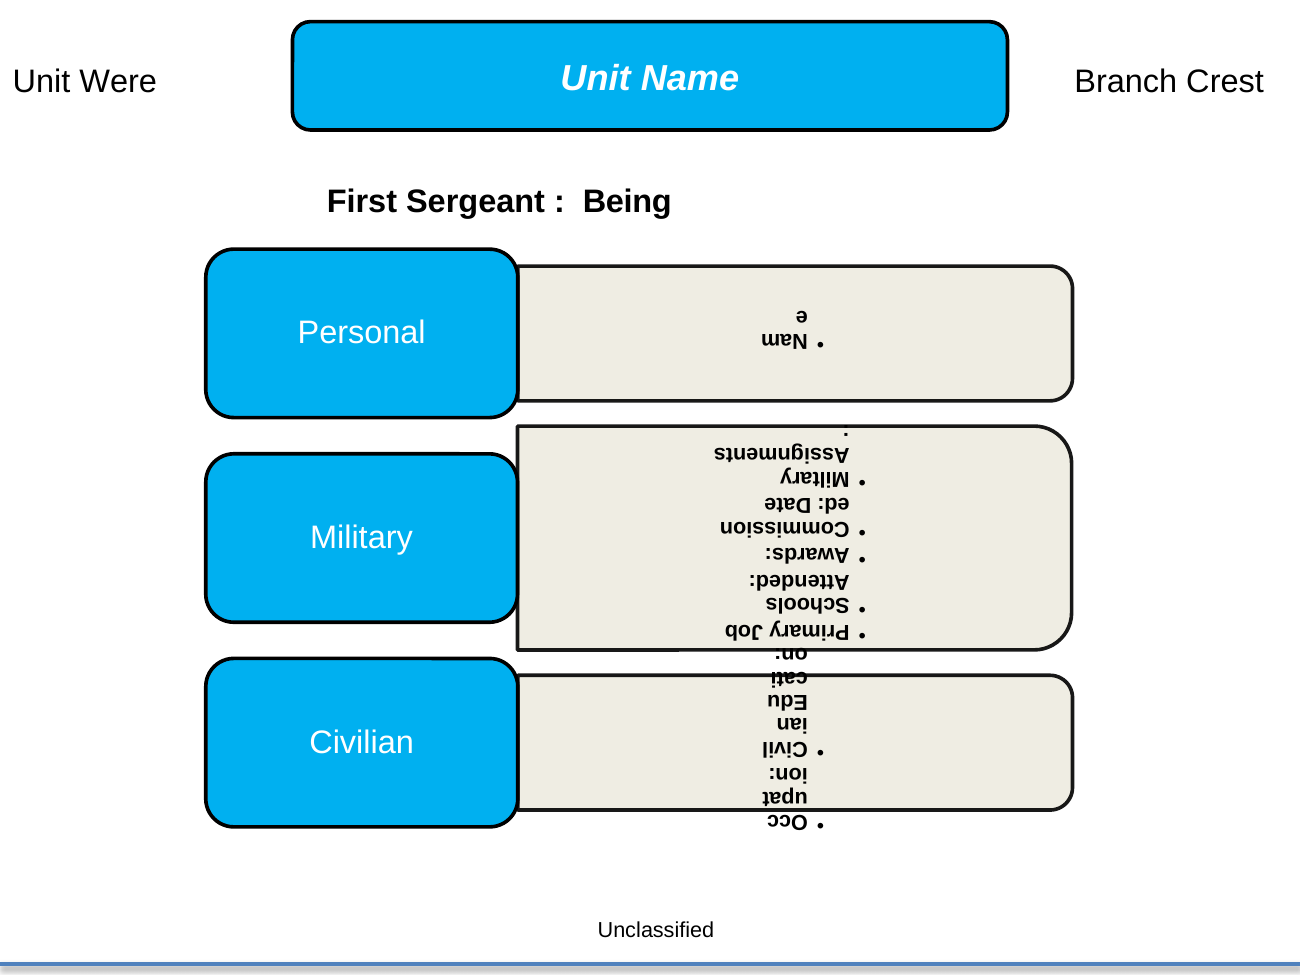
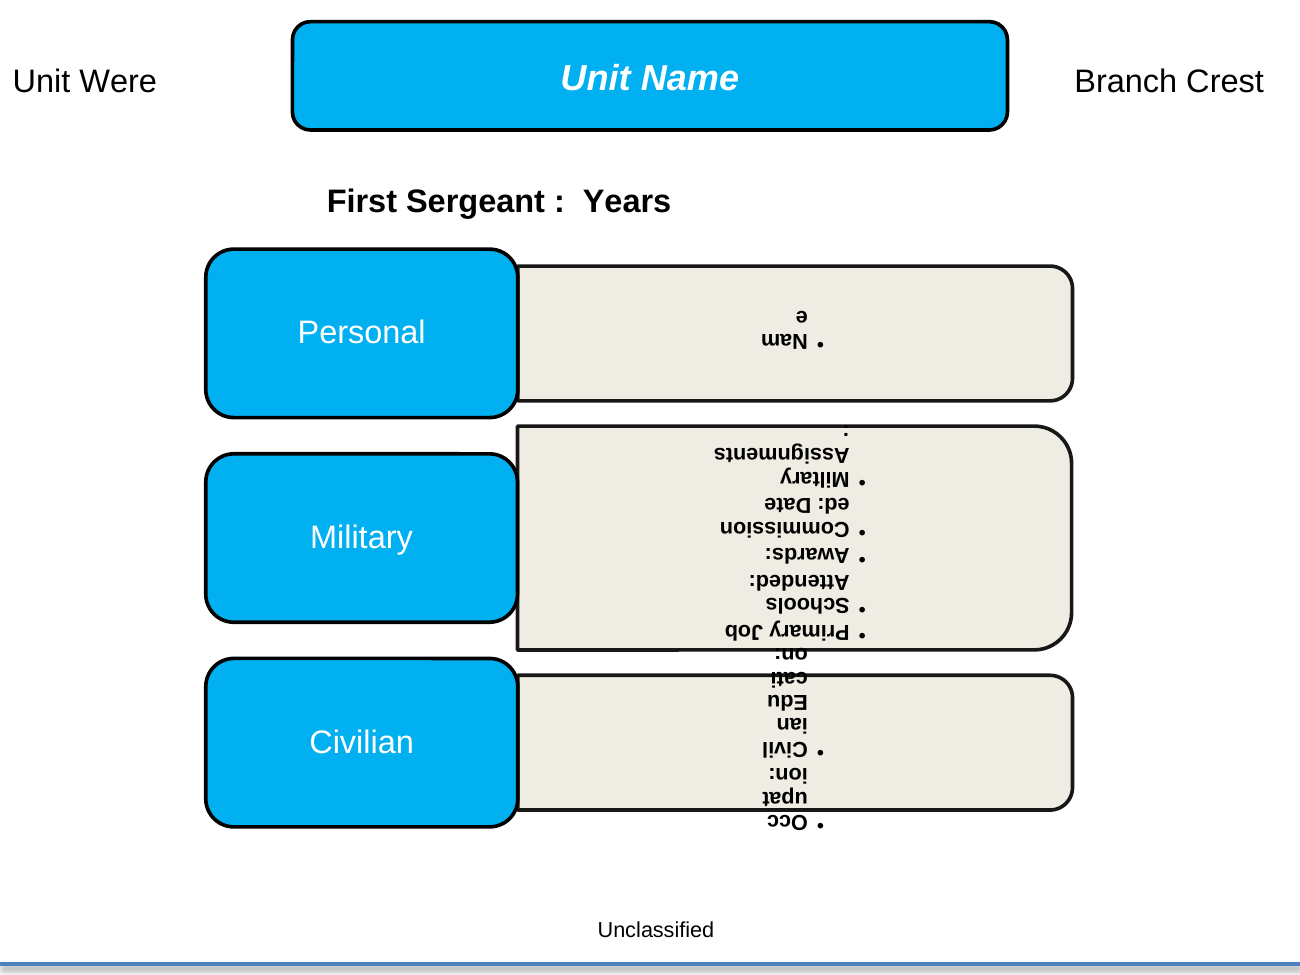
Being: Being -> Years
